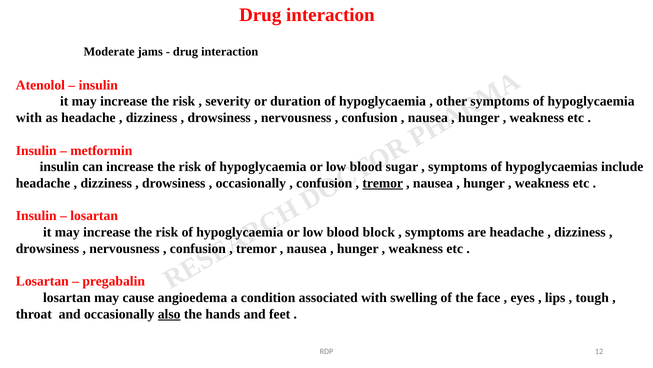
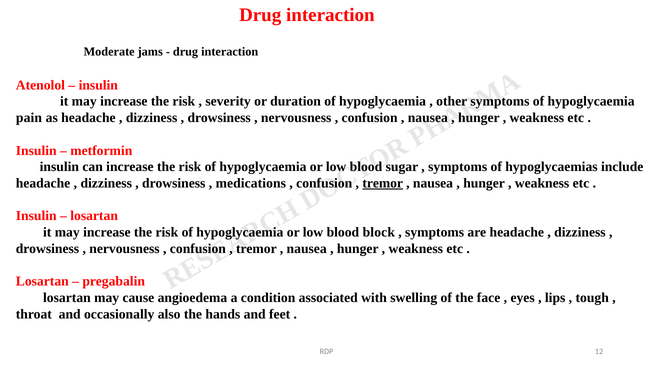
with at (29, 118): with -> pain
occasionally at (251, 183): occasionally -> medications
also underline: present -> none
